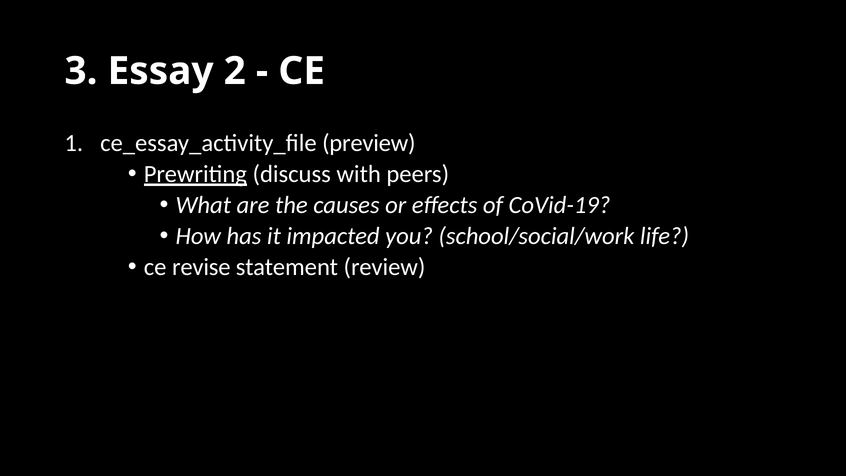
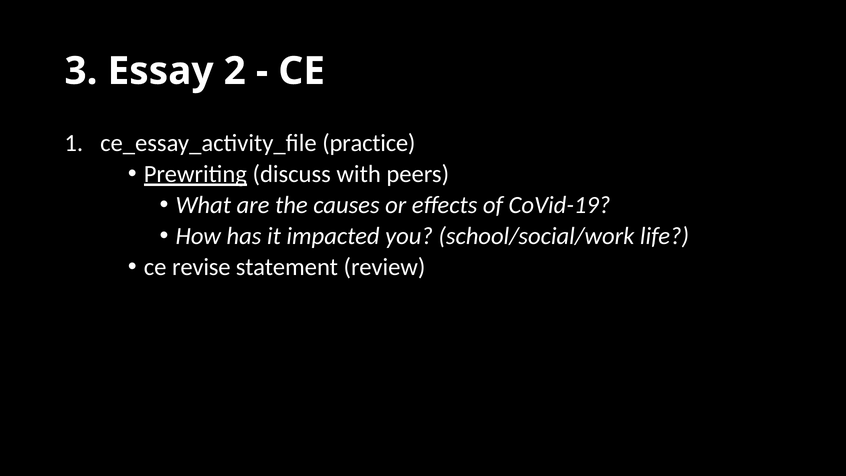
preview: preview -> practice
